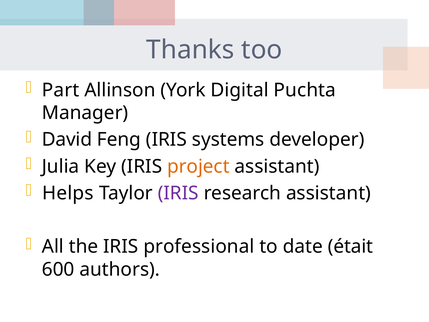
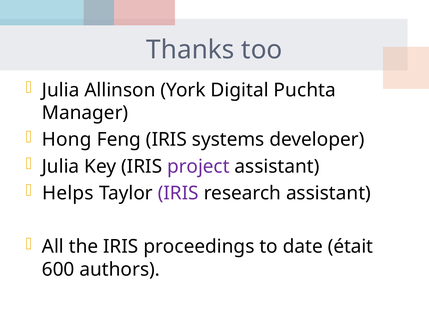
Part at (61, 90): Part -> Julia
David: David -> Hong
project colour: orange -> purple
professional: professional -> proceedings
